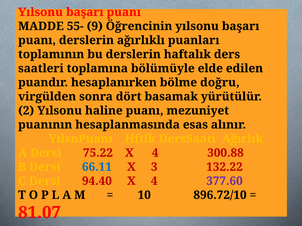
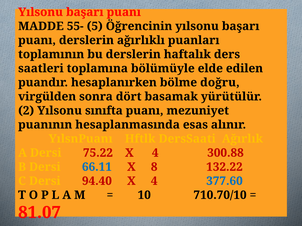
9: 9 -> 5
haline: haline -> sınıfta
3: 3 -> 8
377.60 colour: purple -> blue
896.72/10: 896.72/10 -> 710.70/10
